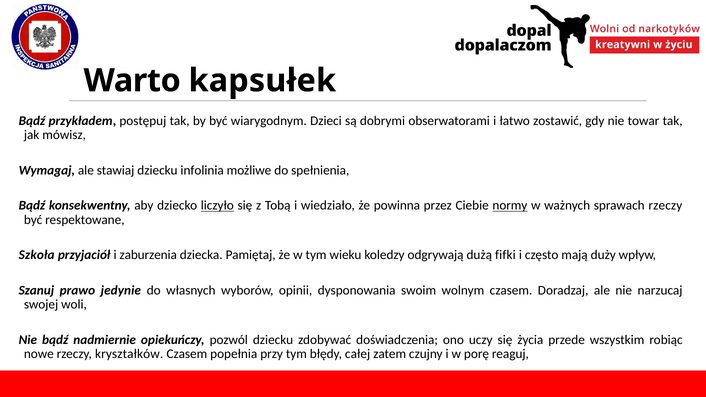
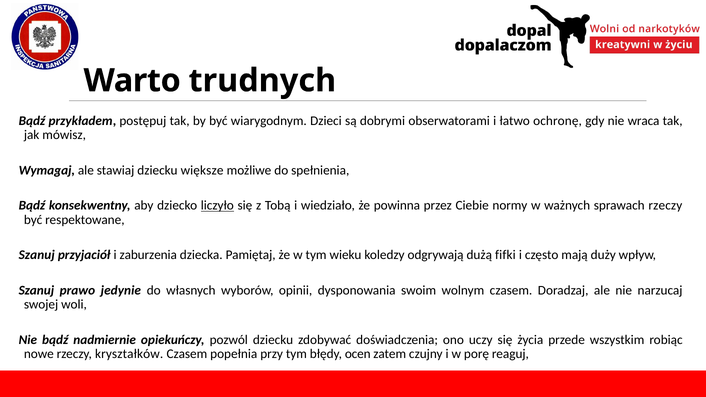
kapsułek: kapsułek -> trudnych
zostawić: zostawić -> ochronę
towar: towar -> wraca
infolinia: infolinia -> większe
normy underline: present -> none
Szkoła at (37, 255): Szkoła -> Szanuj
całej: całej -> ocen
